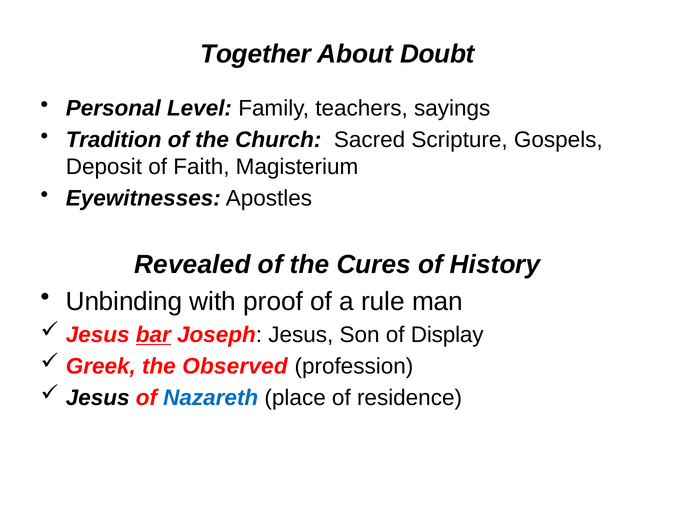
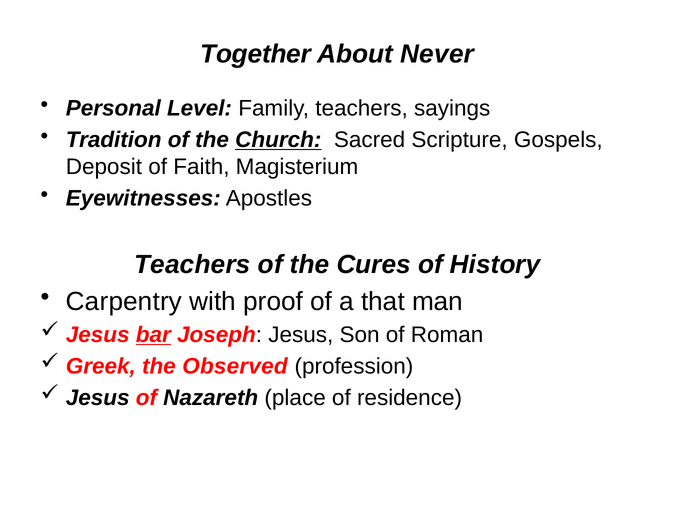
Doubt: Doubt -> Never
Church underline: none -> present
Revealed at (192, 265): Revealed -> Teachers
Unbinding: Unbinding -> Carpentry
rule: rule -> that
Display: Display -> Roman
Nazareth colour: blue -> black
